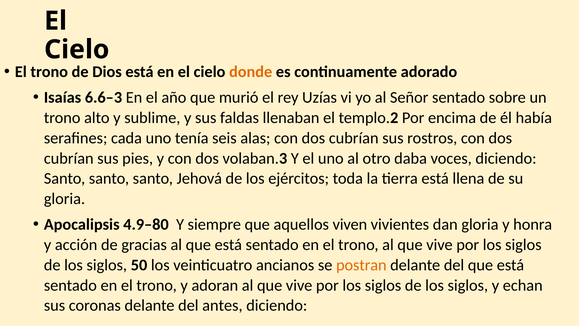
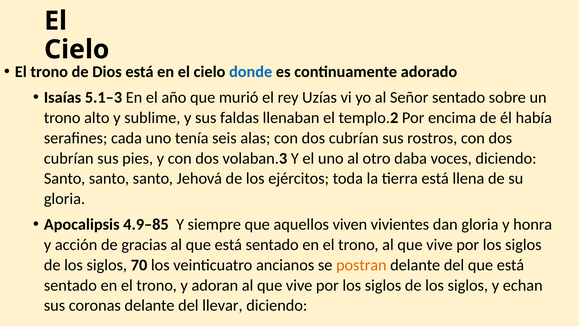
donde colour: orange -> blue
6.6–3: 6.6–3 -> 5.1–3
4.9–80: 4.9–80 -> 4.9–85
50: 50 -> 70
antes: antes -> llevar
